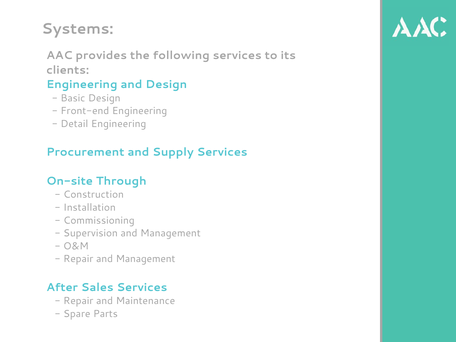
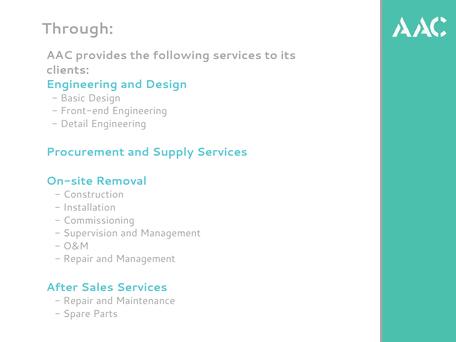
Systems: Systems -> Through
Through: Through -> Removal
